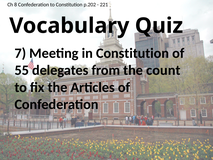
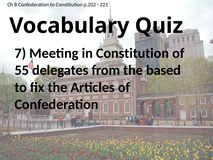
count: count -> based
